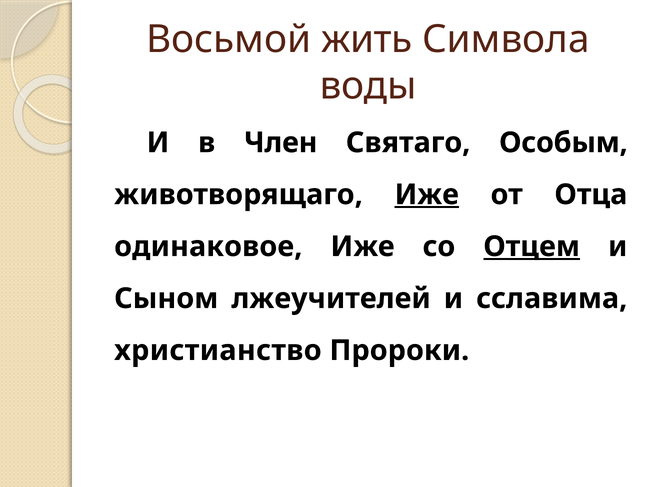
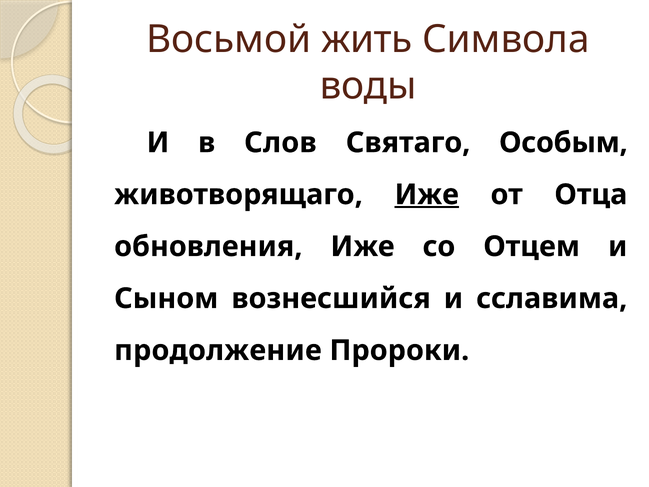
Член: Член -> Слов
одинаковое: одинаковое -> обновления
Отцем underline: present -> none
лжеучителей: лжеучителей -> вознесшийся
христианство: христианство -> продолжение
